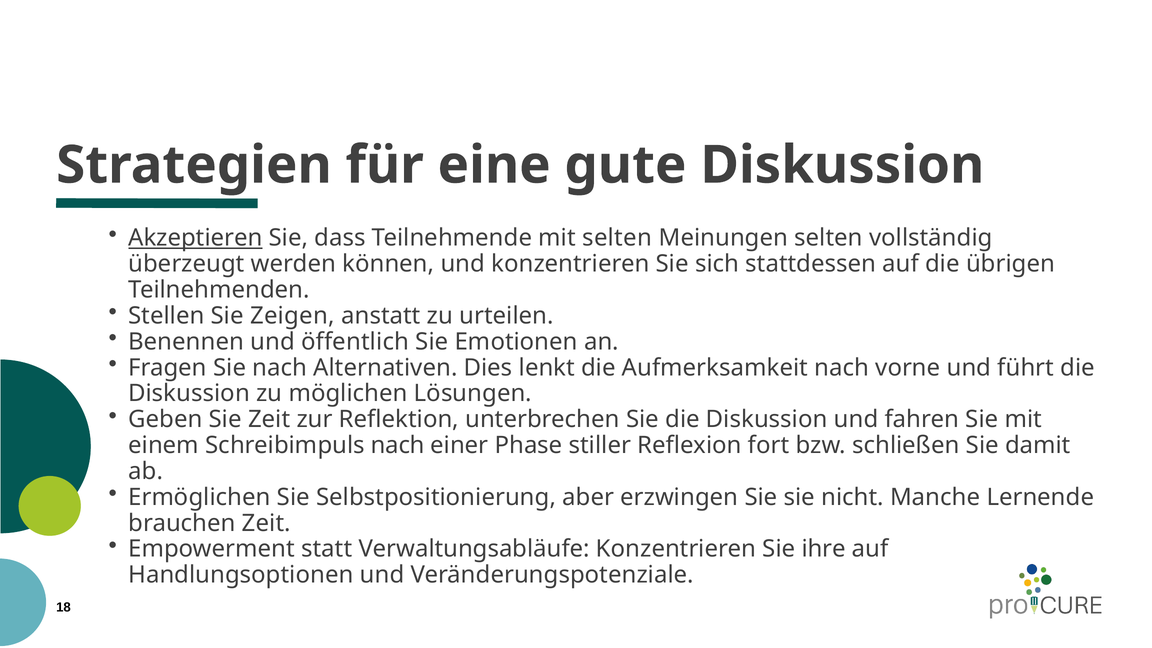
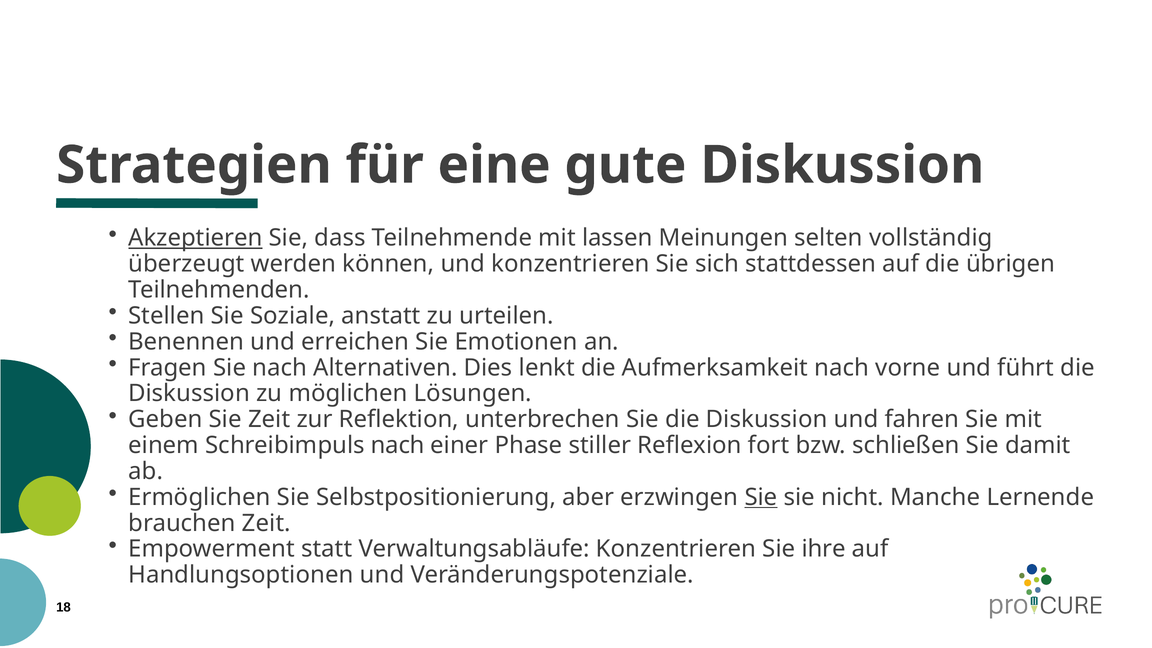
mit selten: selten -> lassen
Zeigen: Zeigen -> Soziale
öffentlich: öffentlich -> erreichen
Sie at (761, 497) underline: none -> present
